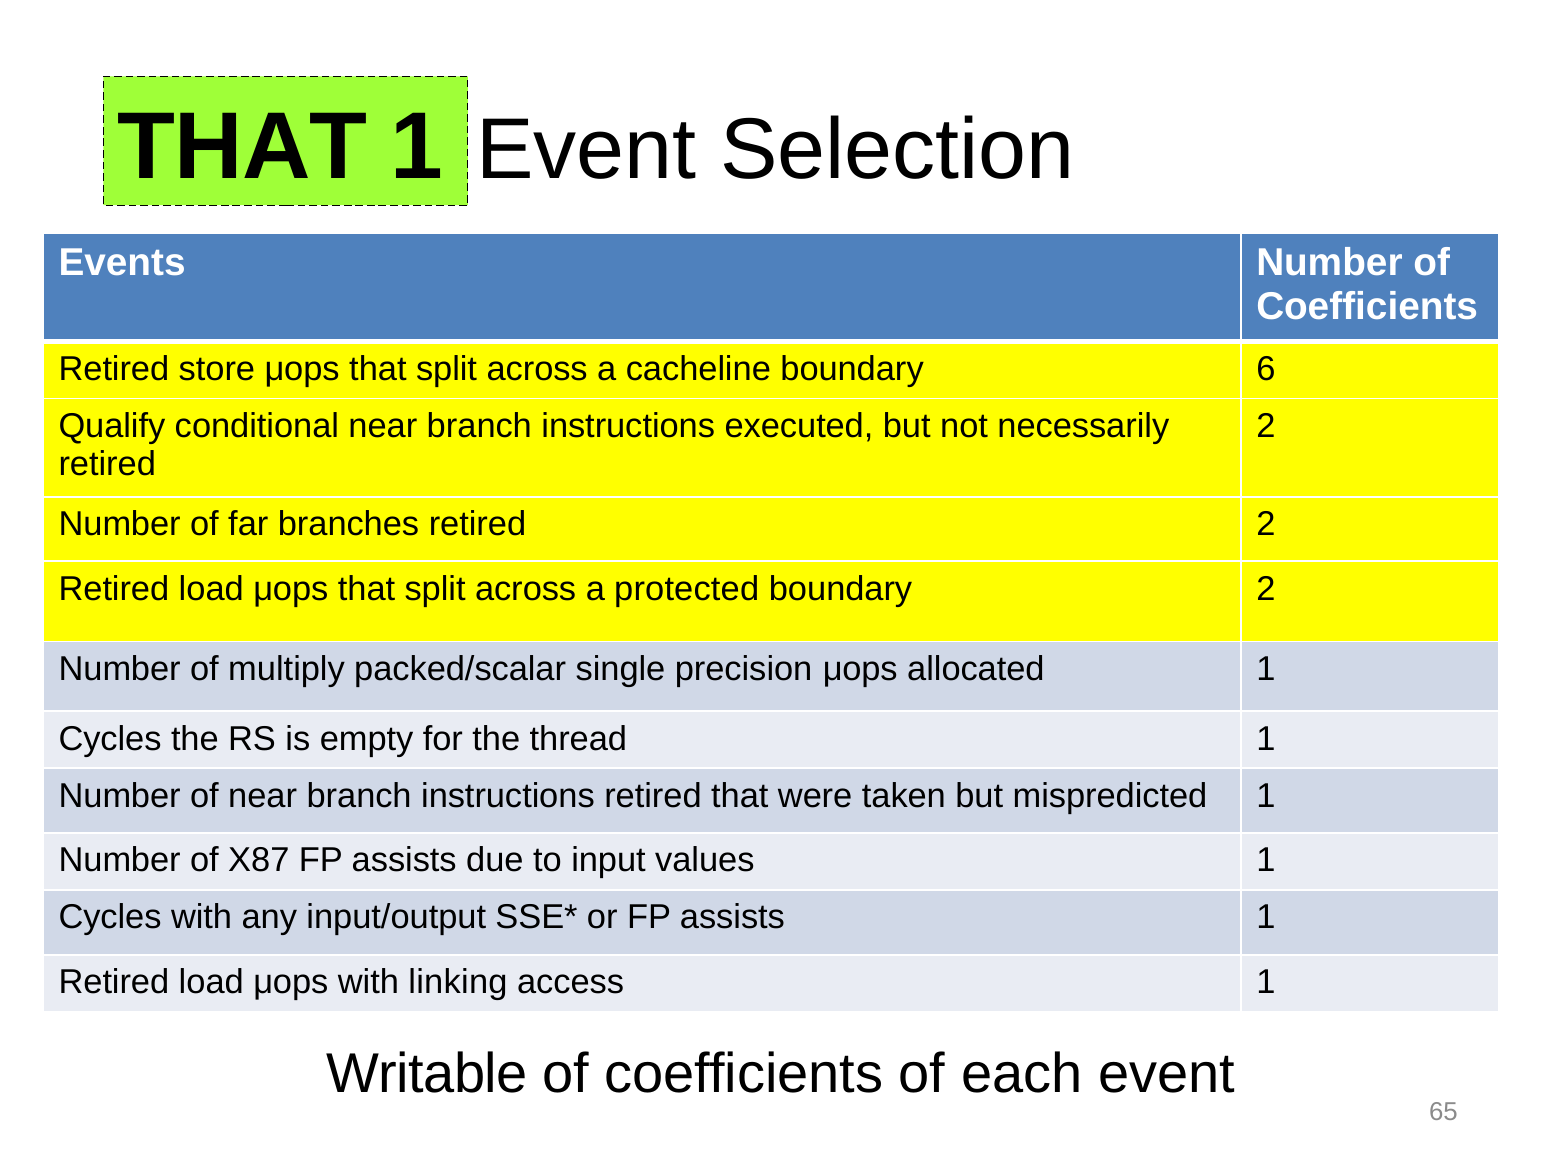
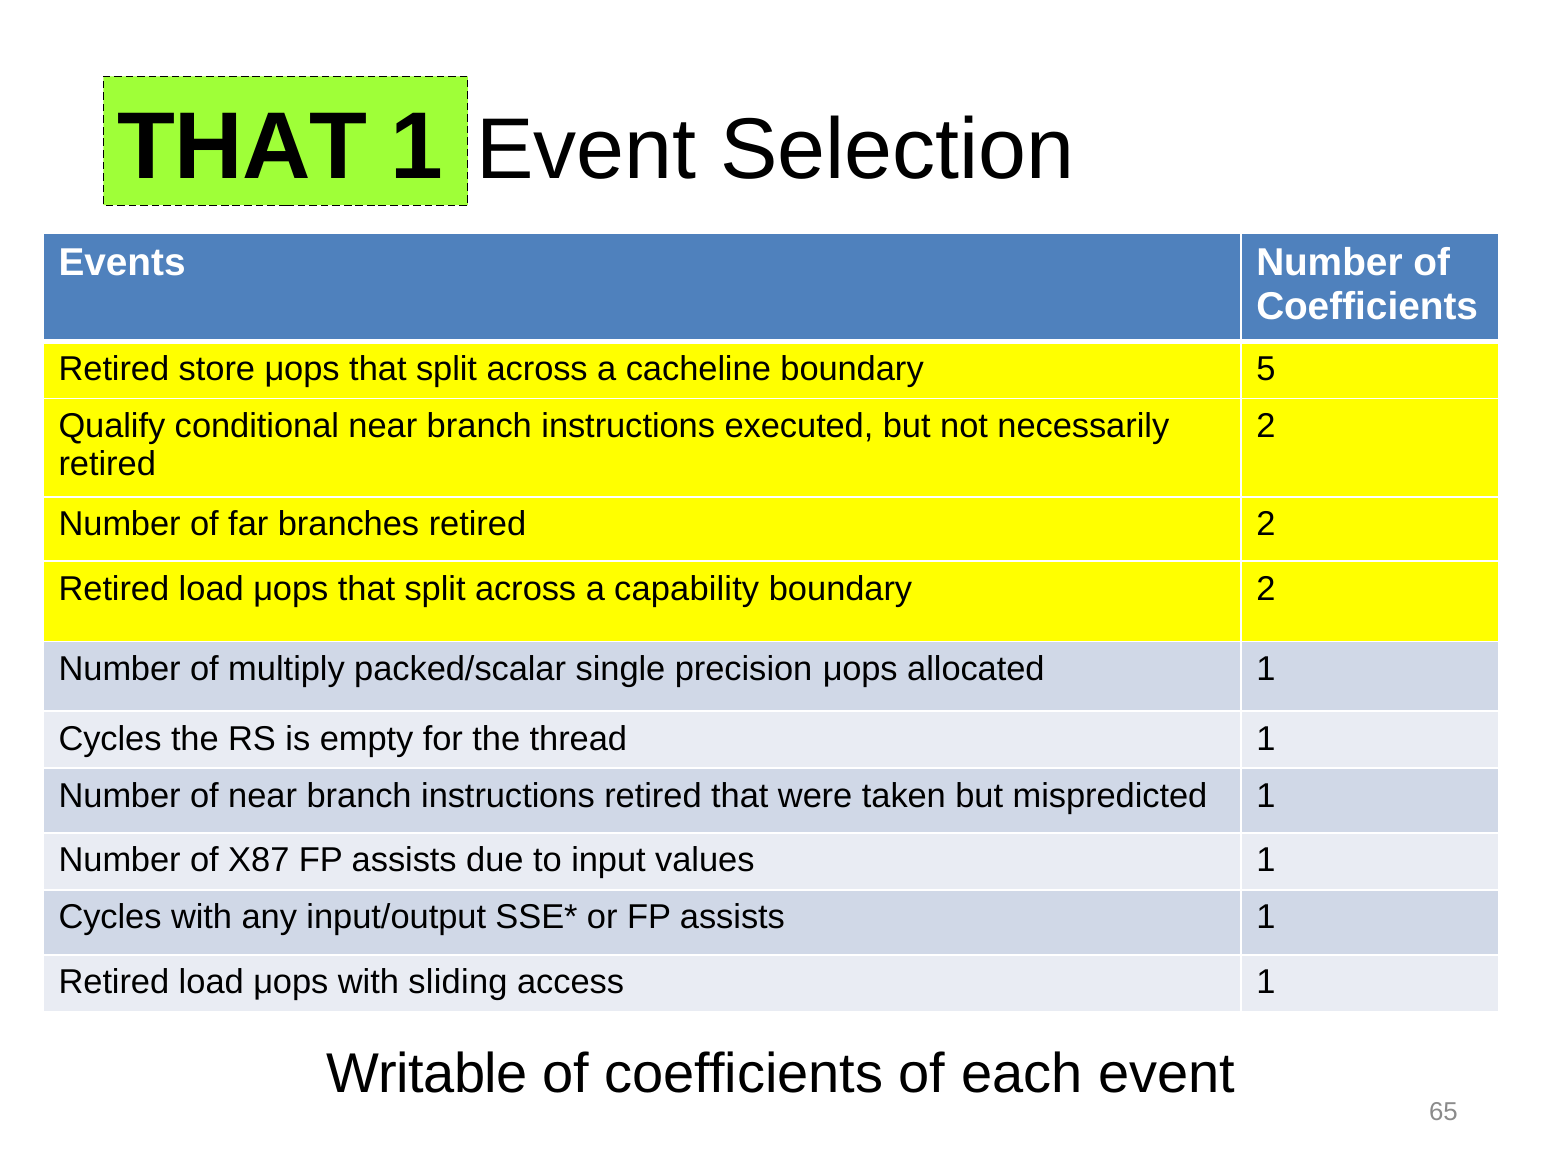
6: 6 -> 5
protected: protected -> capability
linking: linking -> sliding
